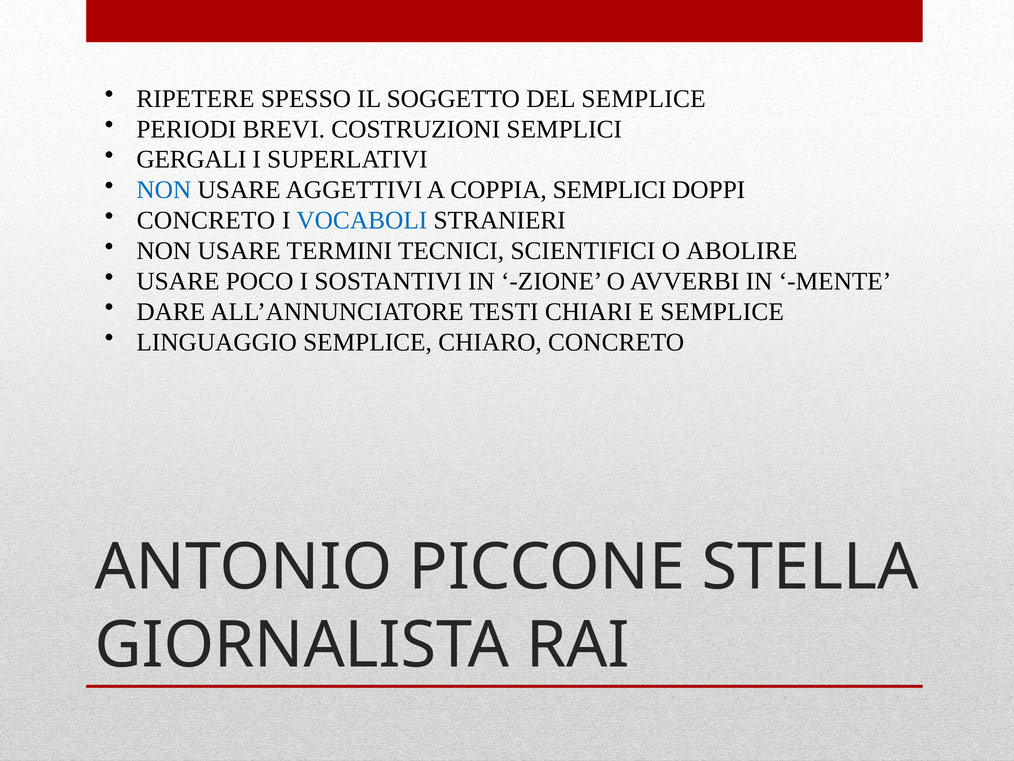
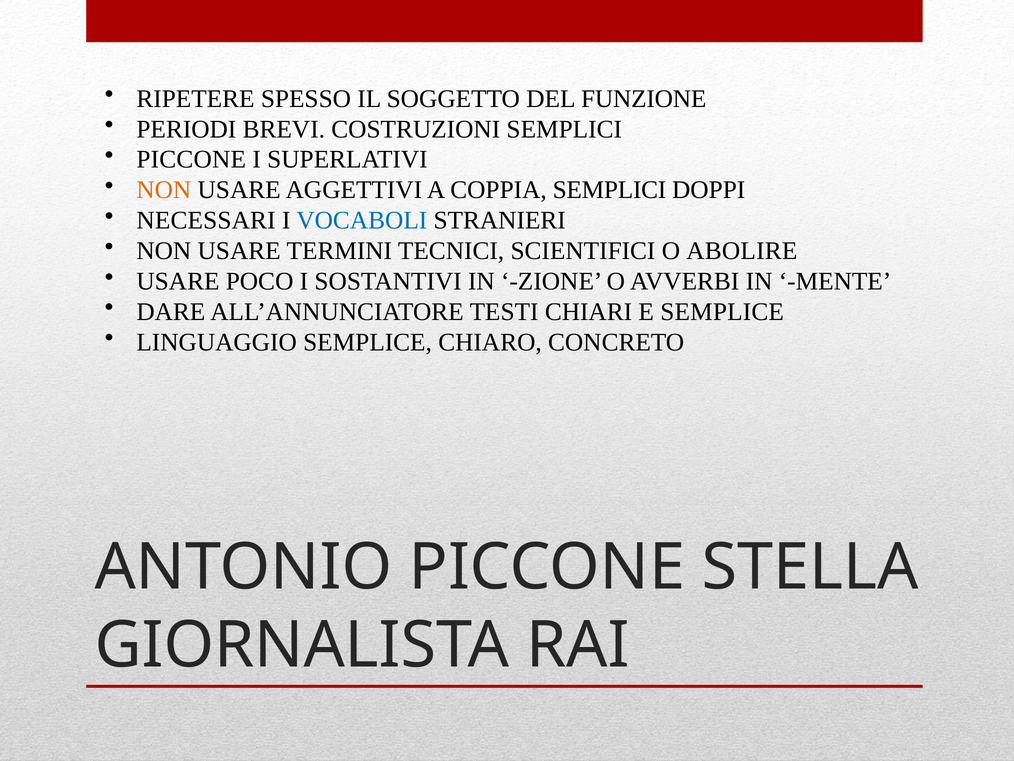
DEL SEMPLICE: SEMPLICE -> FUNZIONE
GERGALI at (191, 159): GERGALI -> PICCONE
NON at (164, 190) colour: blue -> orange
CONCRETO at (206, 220): CONCRETO -> NECESSARI
